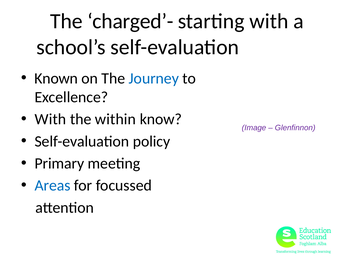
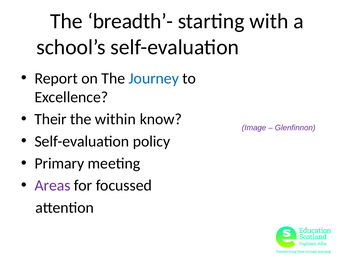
charged’-: charged’- -> breadth’-
Known: Known -> Report
With at (50, 119): With -> Their
Areas colour: blue -> purple
